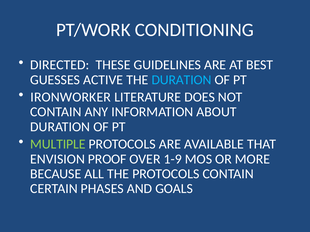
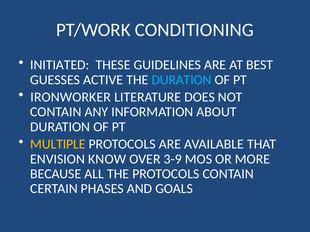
DIRECTED: DIRECTED -> INITIATED
MULTIPLE colour: light green -> yellow
PROOF: PROOF -> KNOW
1-9: 1-9 -> 3-9
